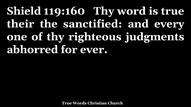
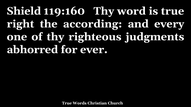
their: their -> right
sanctified: sanctified -> according
